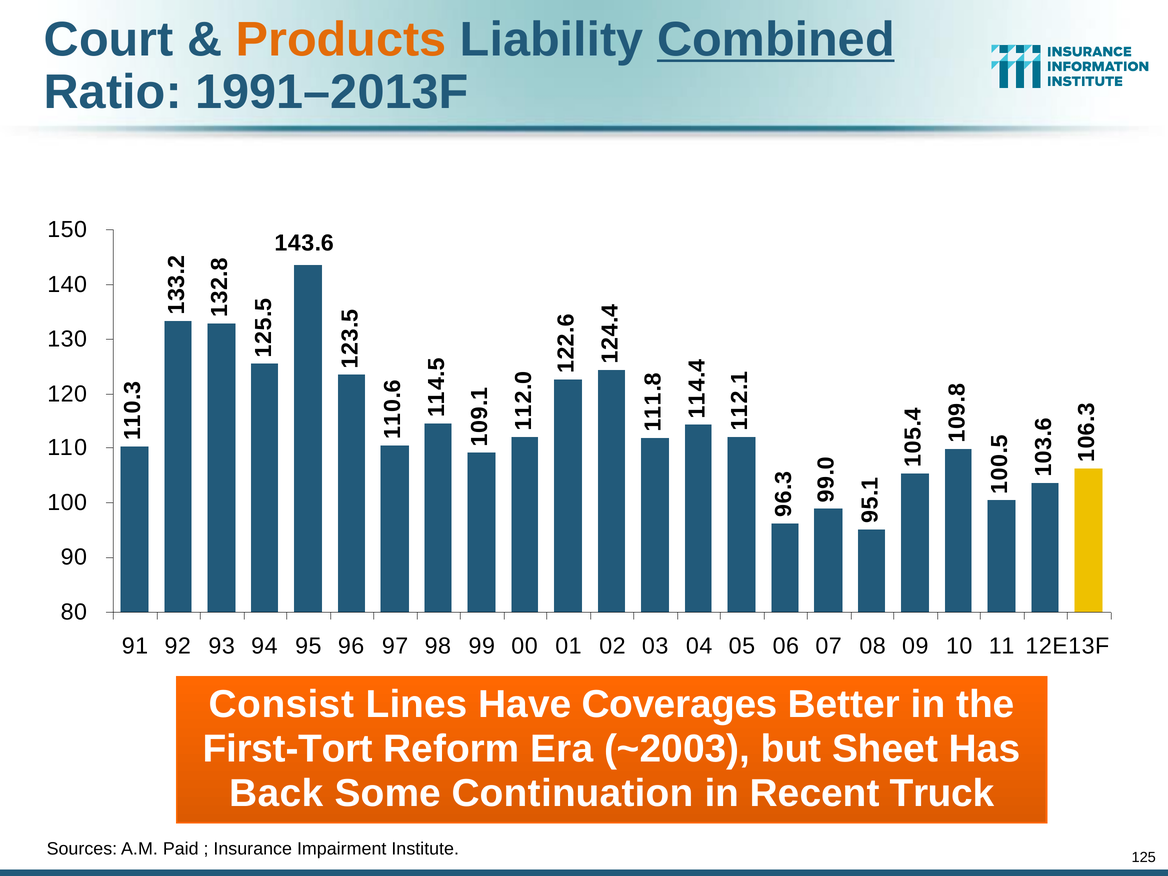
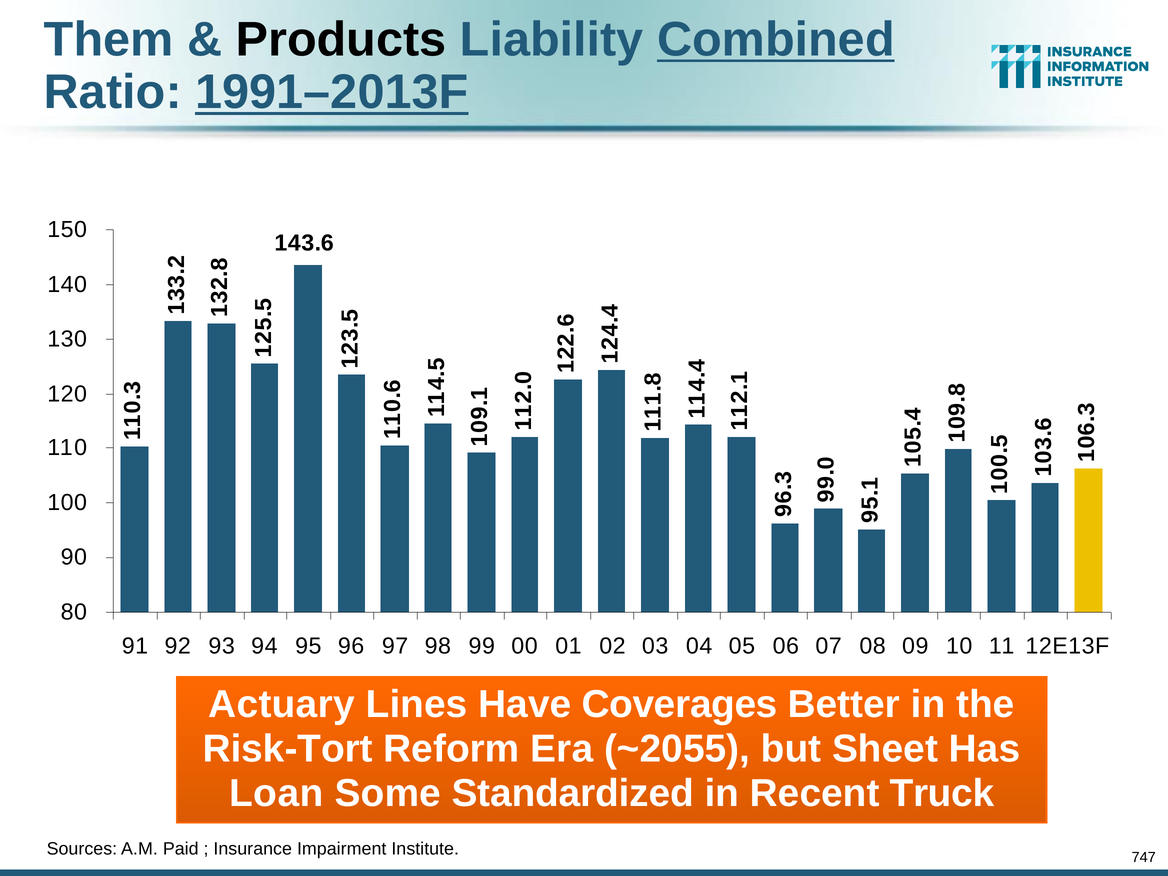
Court: Court -> Them
Products colour: orange -> black
1991–2013F underline: none -> present
Consist: Consist -> Actuary
First-Tort: First-Tort -> Risk-Tort
~2003: ~2003 -> ~2055
Back: Back -> Loan
Continuation: Continuation -> Standardized
125: 125 -> 747
